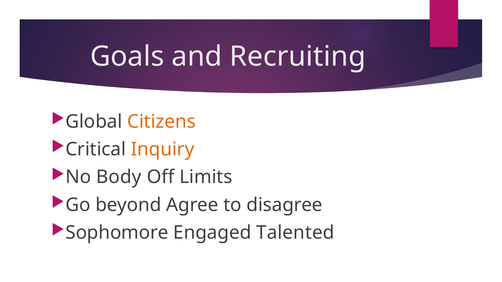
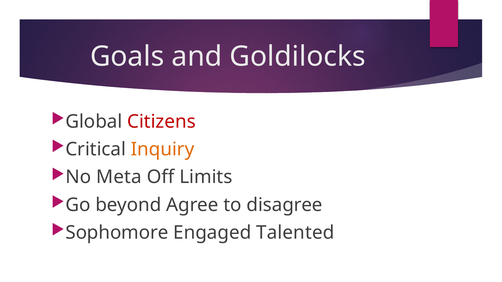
Recruiting: Recruiting -> Goldilocks
Citizens colour: orange -> red
Body: Body -> Meta
